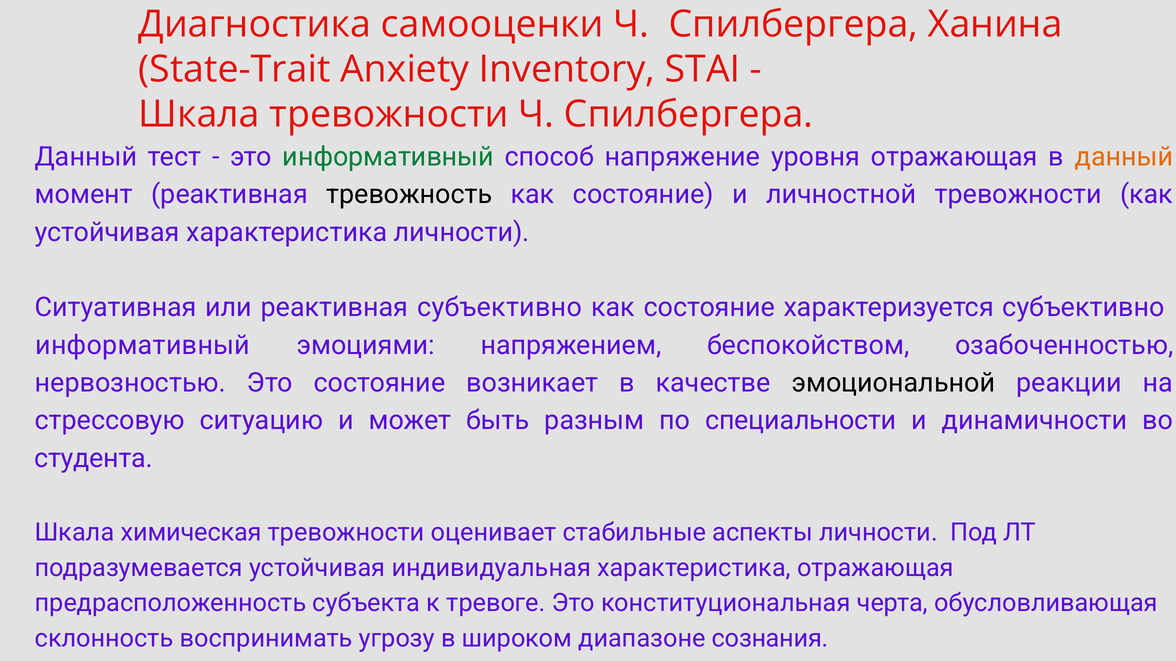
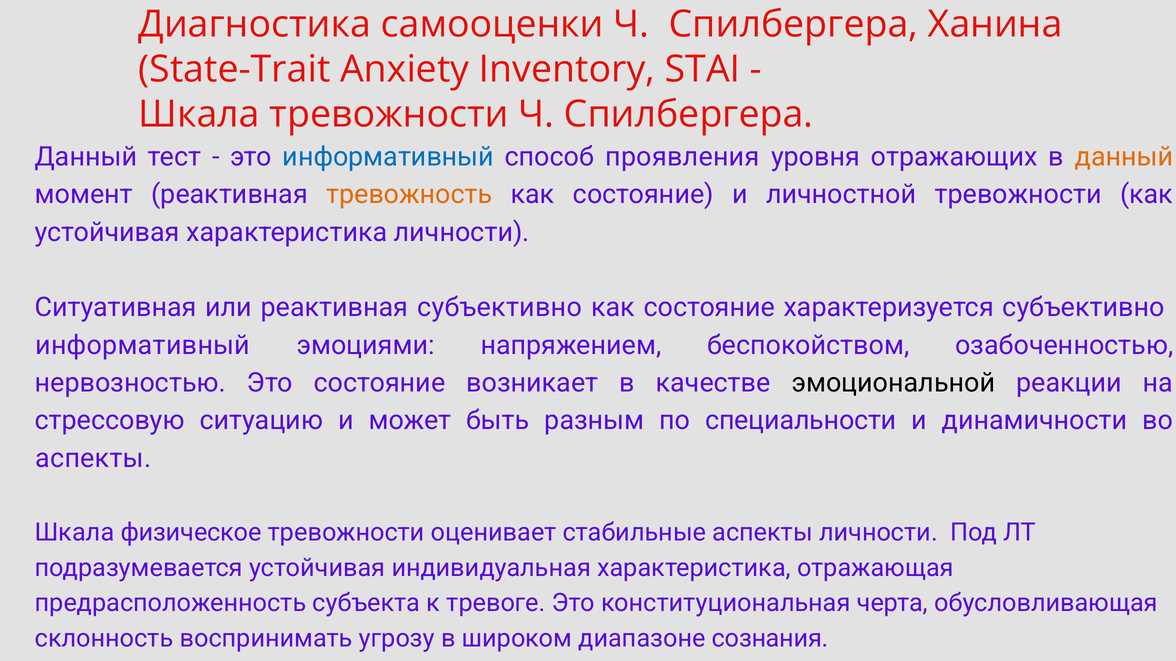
информативный at (388, 157) colour: green -> blue
напряжение: напряжение -> проявления
уровня отражающая: отражающая -> отражающих
тревожность colour: black -> orange
студента at (93, 459): студента -> аспекты
химическая: химическая -> физическое
